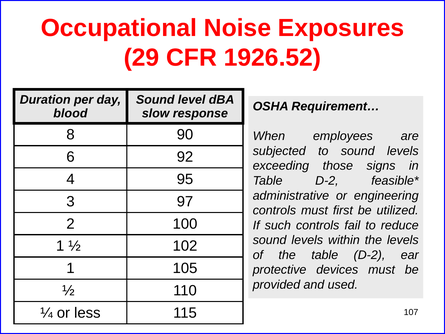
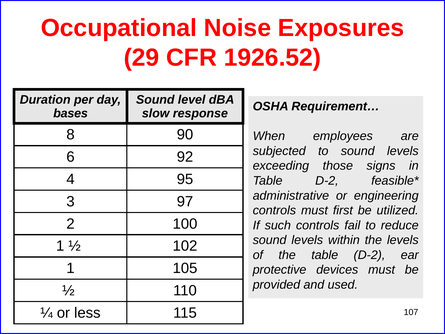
blood: blood -> bases
